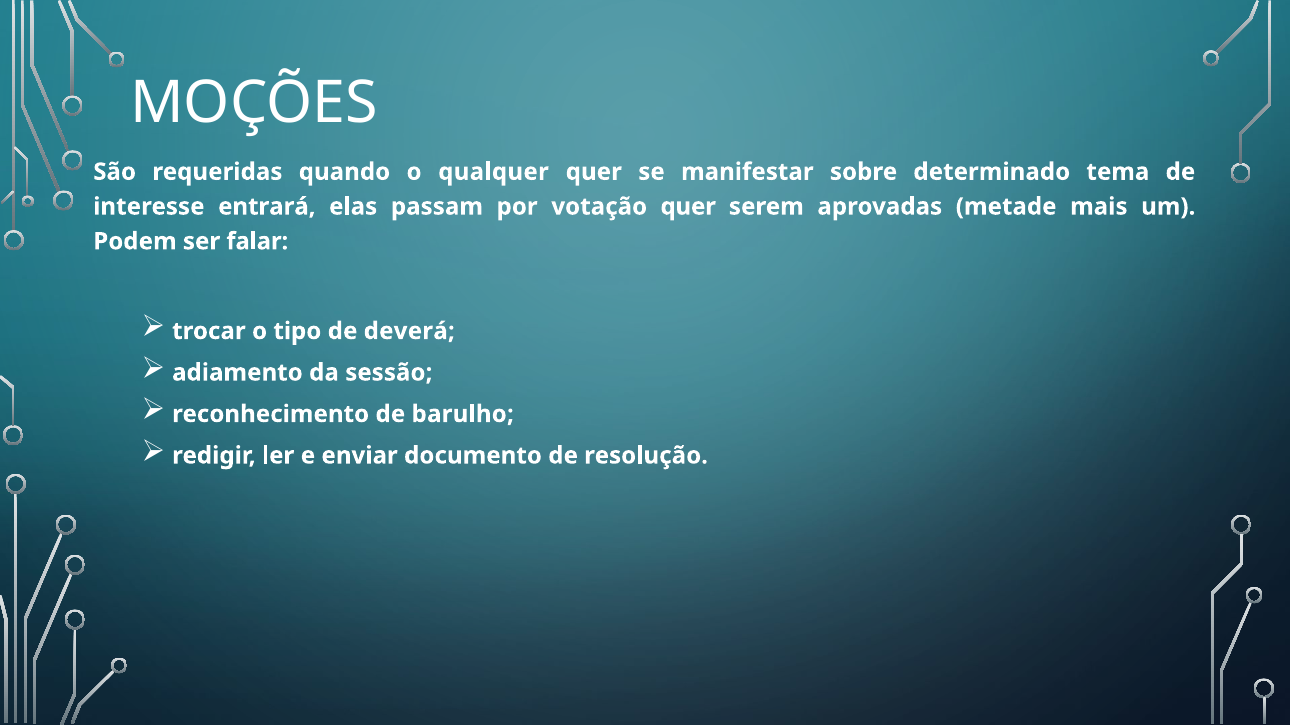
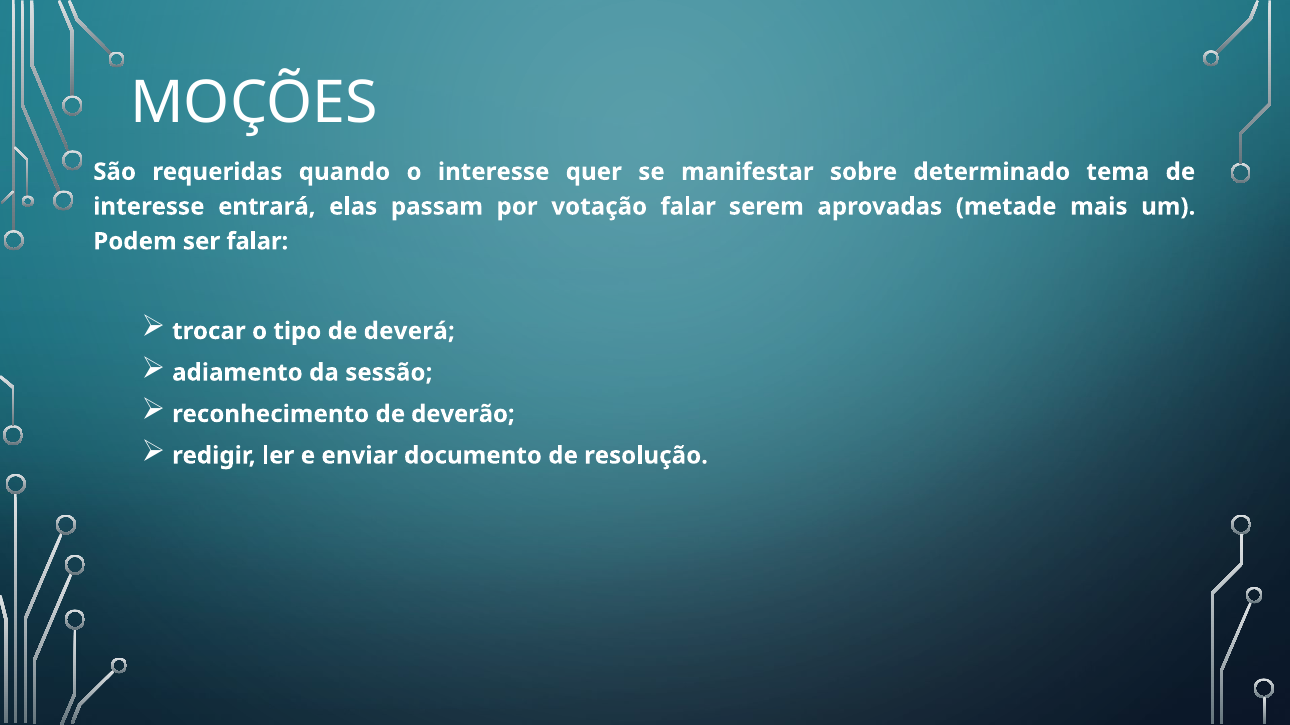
o qualquer: qualquer -> interesse
votação quer: quer -> falar
barulho: barulho -> deverão
